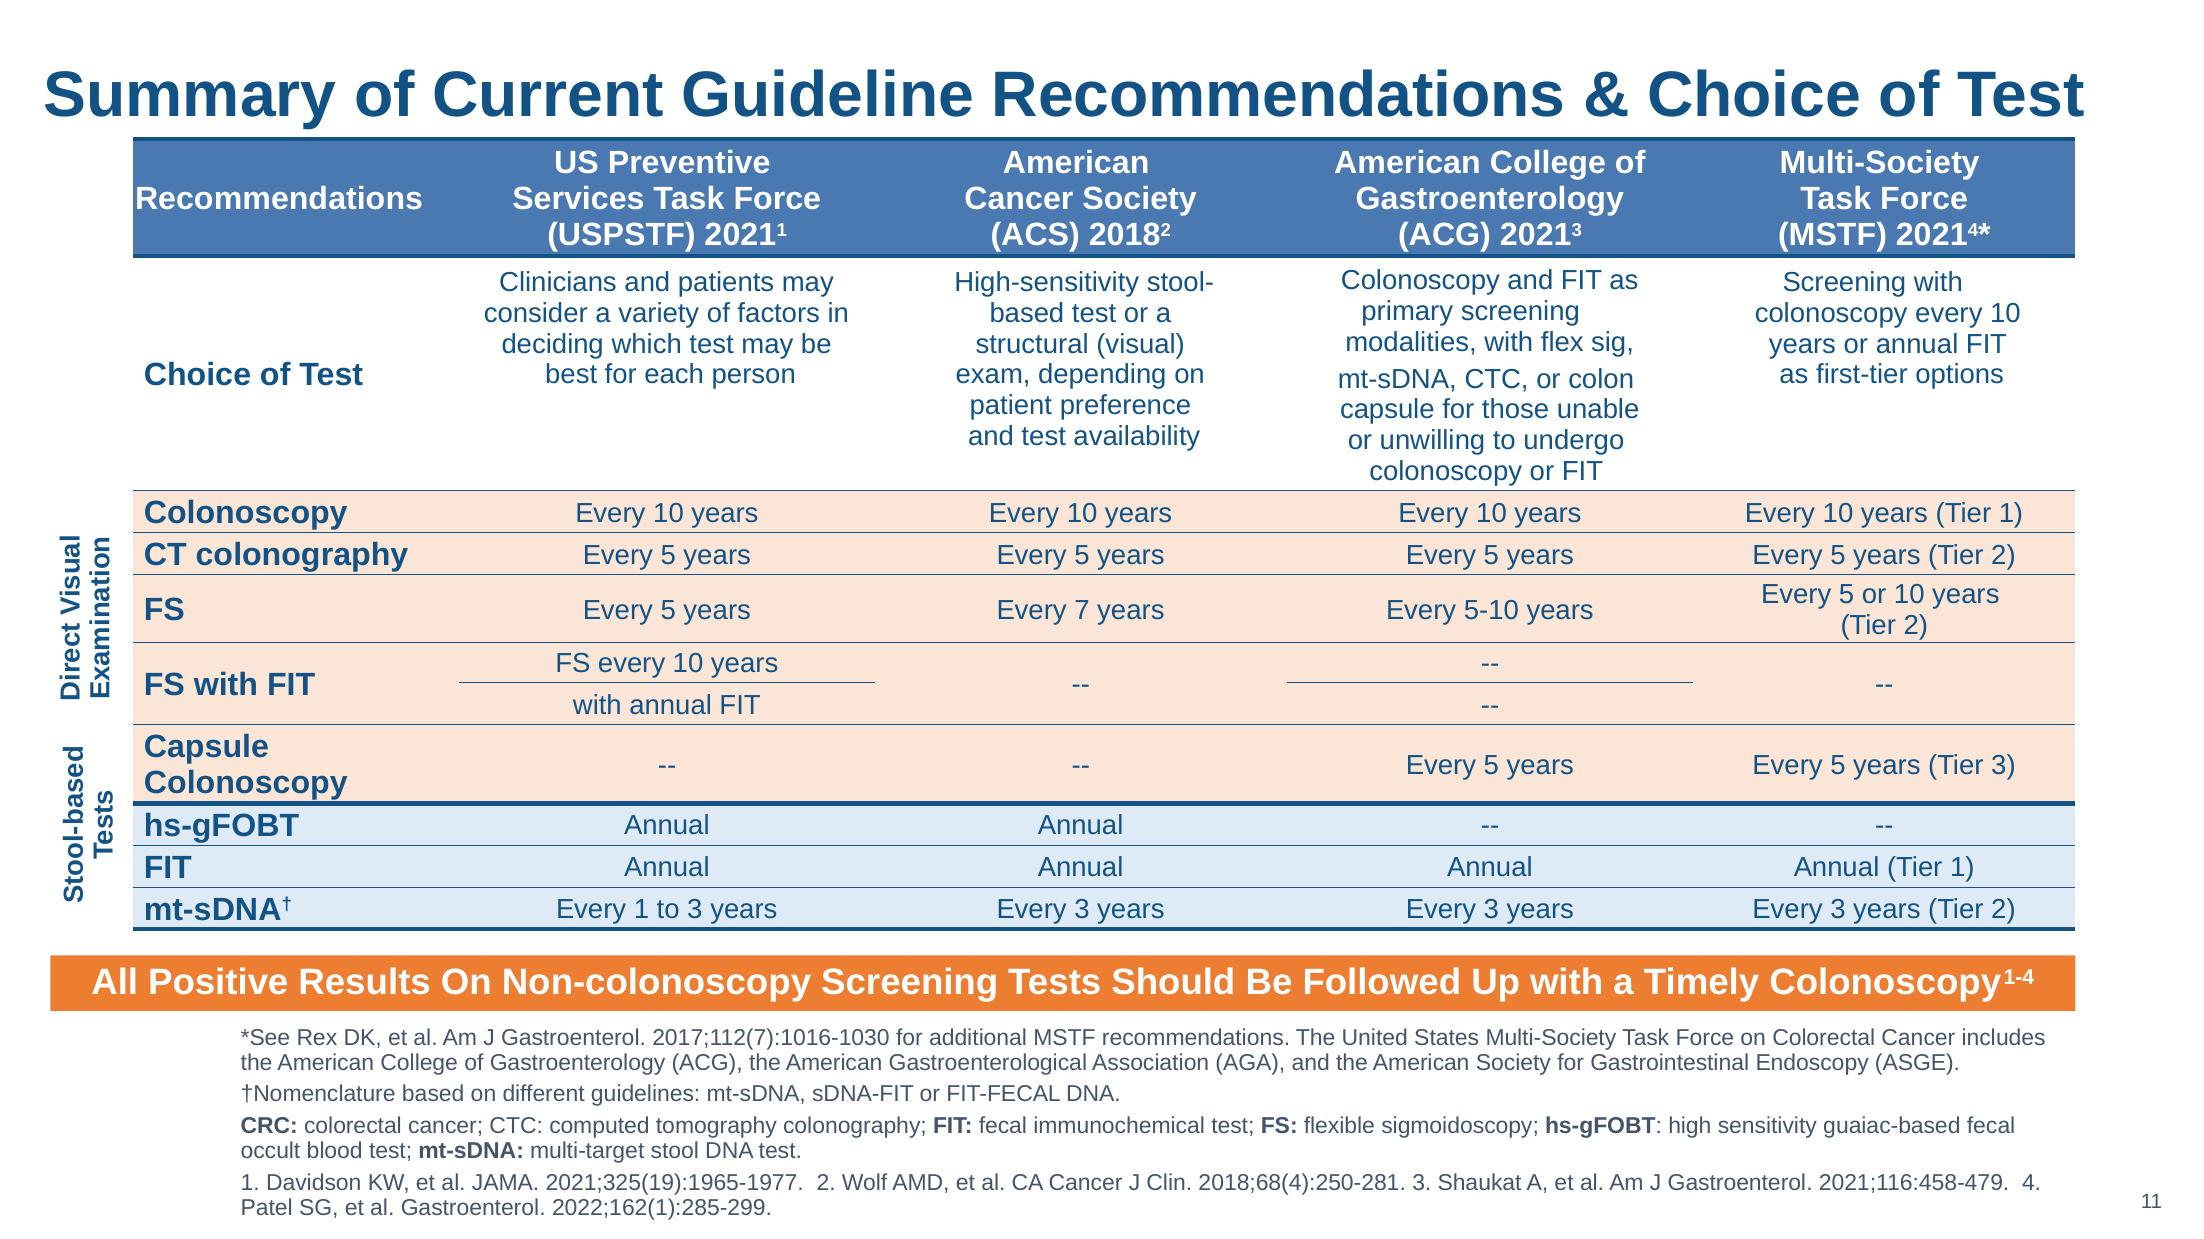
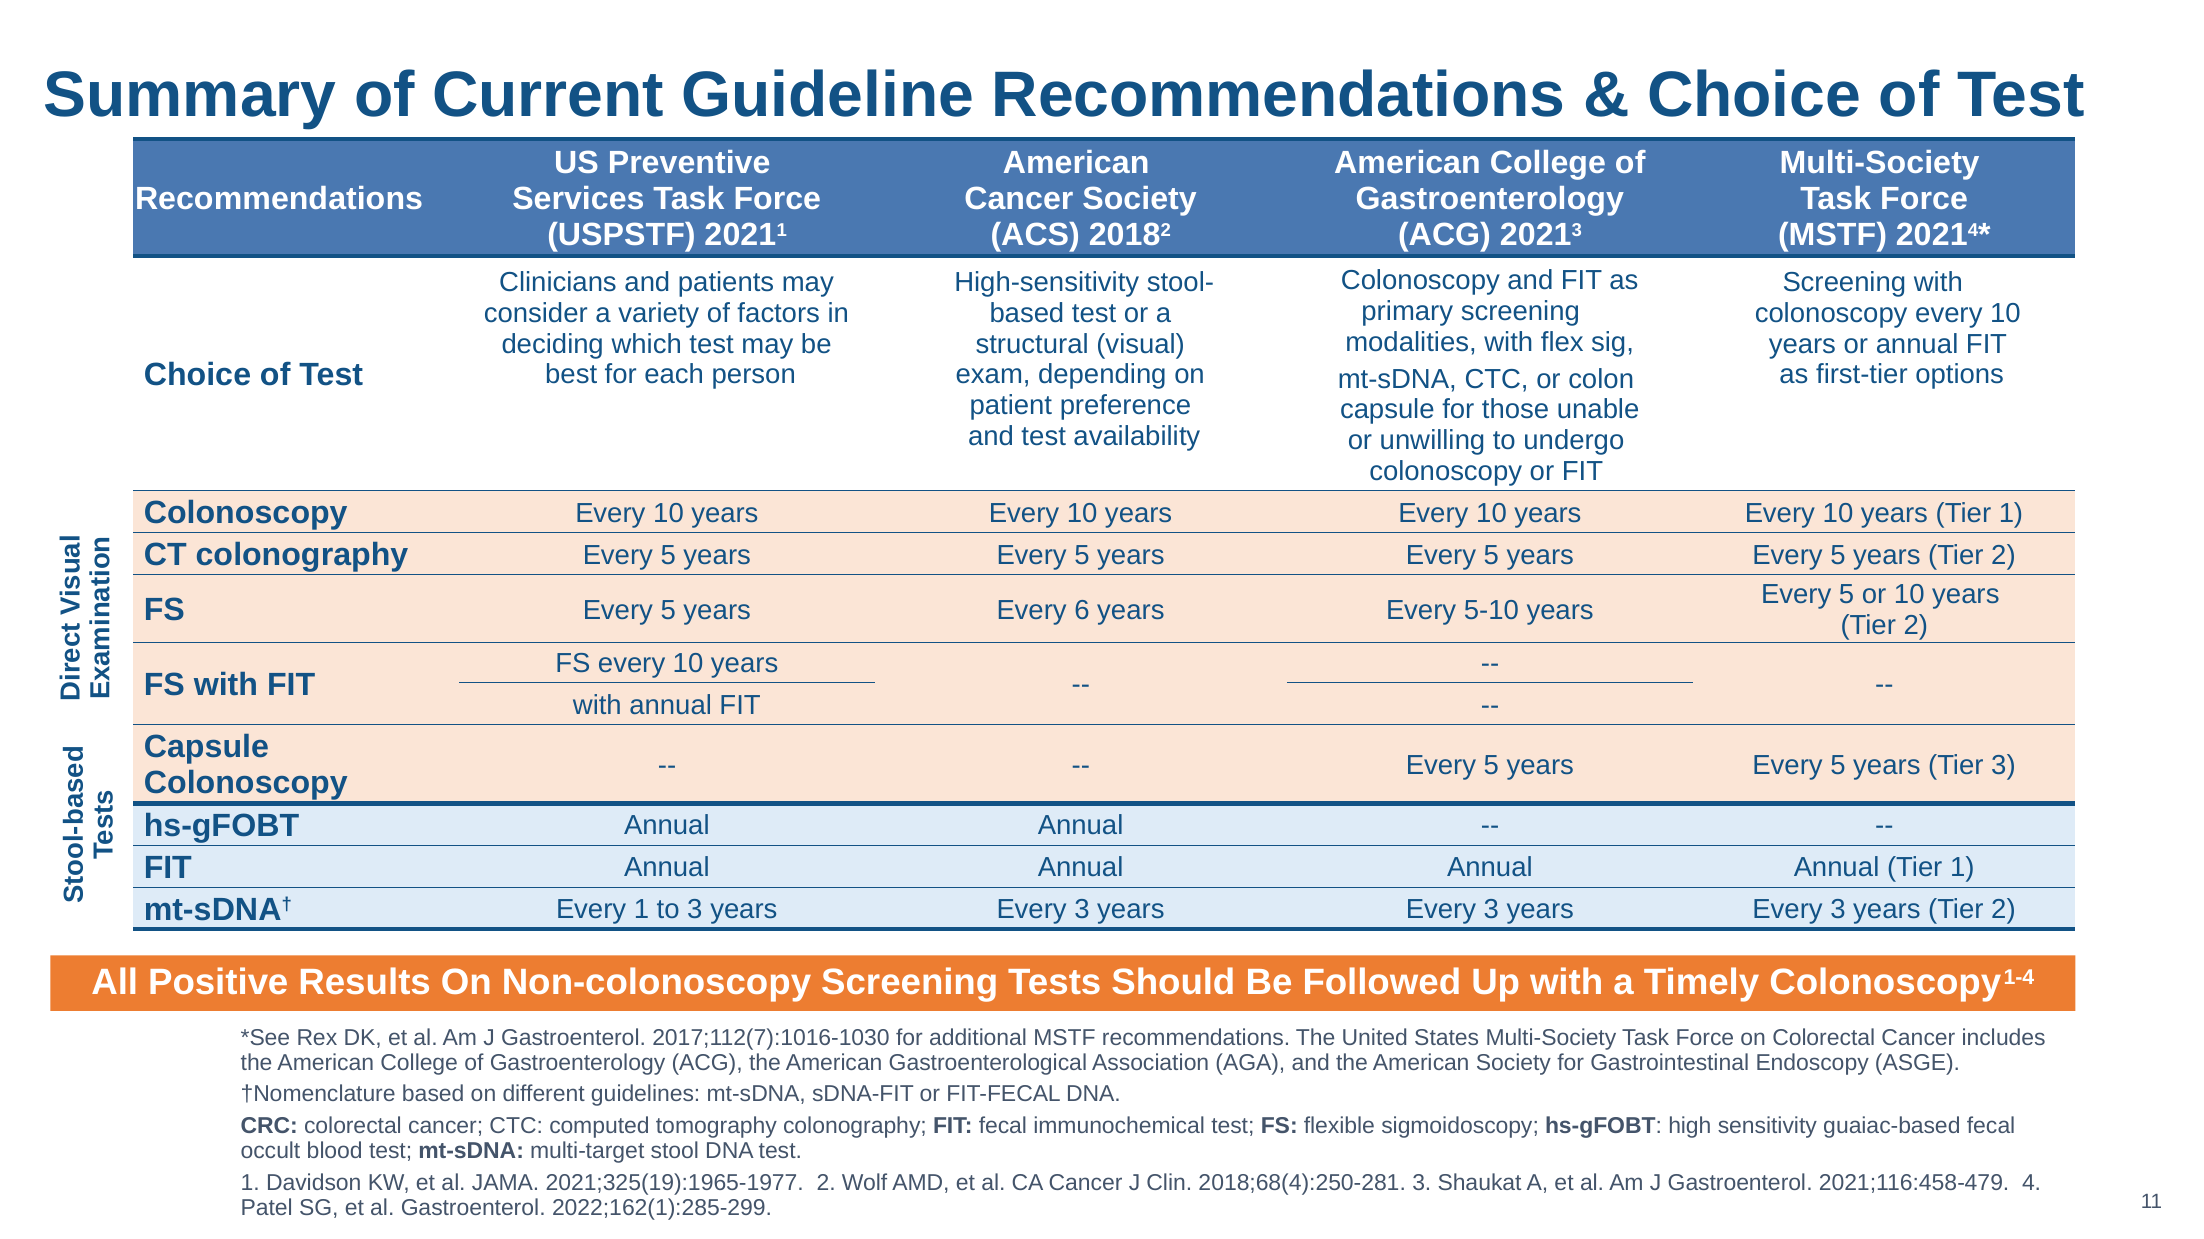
7: 7 -> 6
